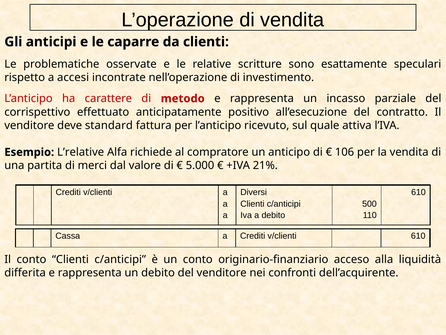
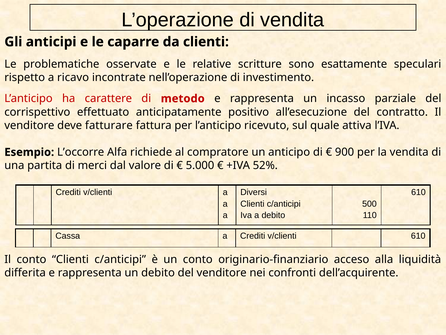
accesi: accesi -> ricavo
standard: standard -> fatturare
L’relative: L’relative -> L’occorre
106: 106 -> 900
21%: 21% -> 52%
